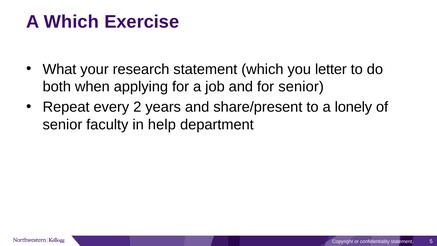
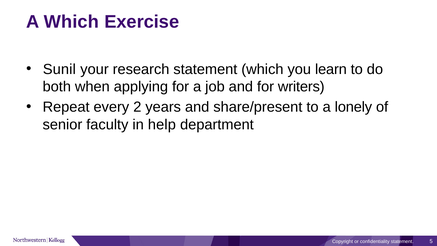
What: What -> Sunil
letter: letter -> learn
for senior: senior -> writers
